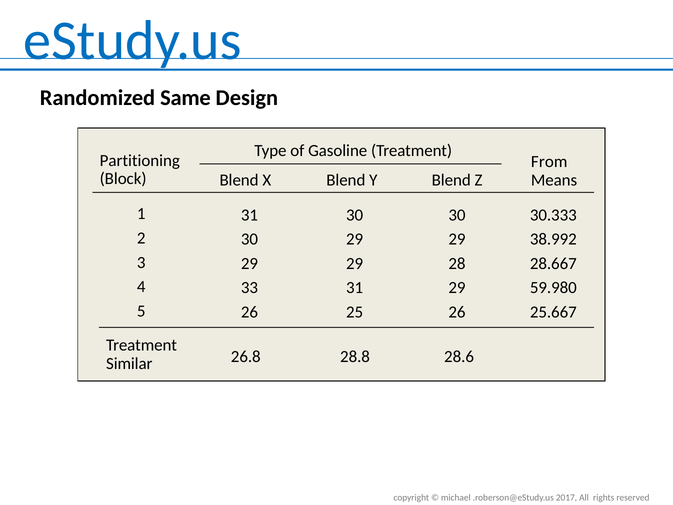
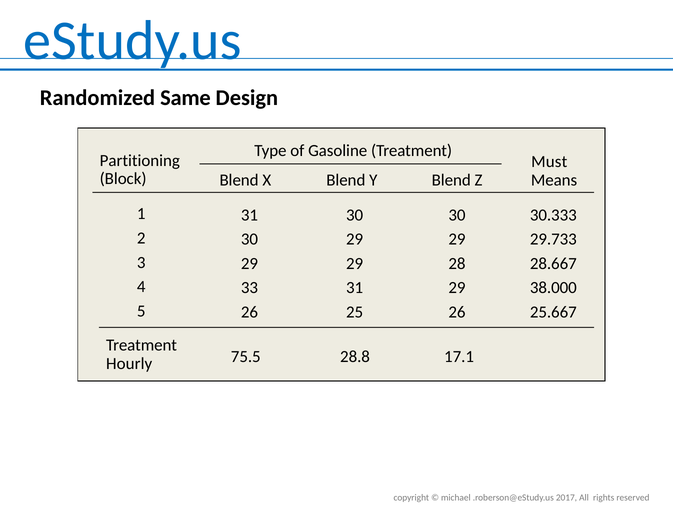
From: From -> Must
38.992: 38.992 -> 29.733
59.980: 59.980 -> 38.000
26.8: 26.8 -> 75.5
28.6: 28.6 -> 17.1
Similar: Similar -> Hourly
